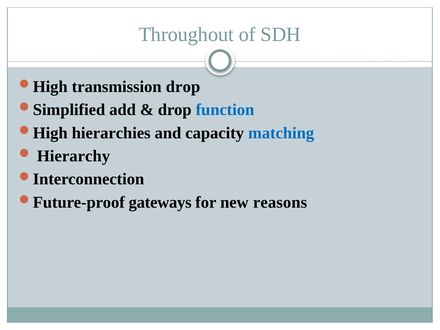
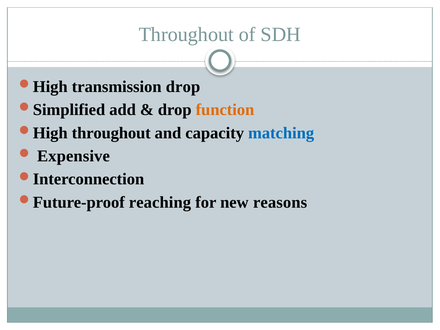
function colour: blue -> orange
hierarchies at (111, 133): hierarchies -> throughout
Hierarchy: Hierarchy -> Expensive
gateways: gateways -> reaching
